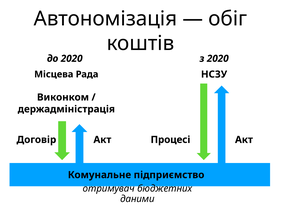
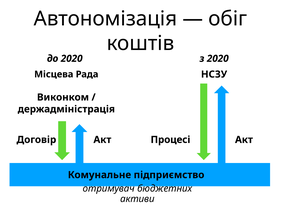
даними: даними -> активи
